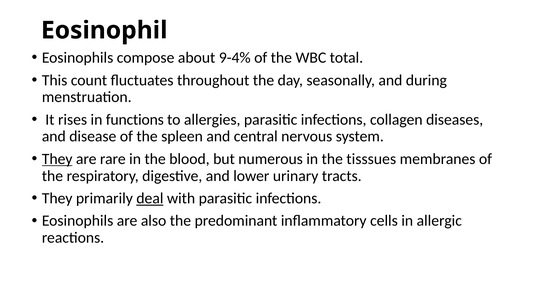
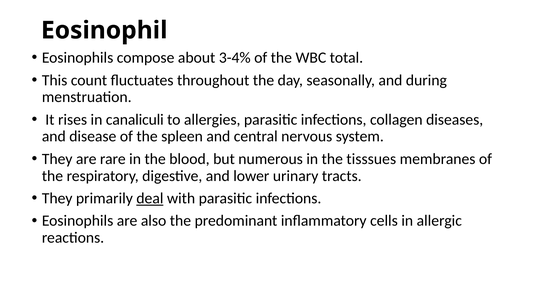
9-4%: 9-4% -> 3-4%
functions: functions -> canaliculi
They at (57, 159) underline: present -> none
